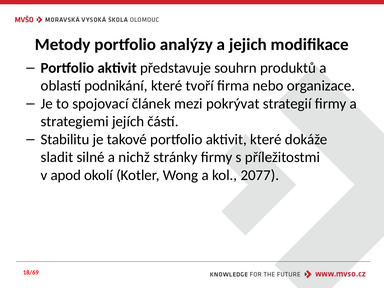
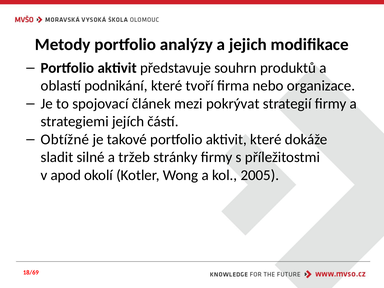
Stabilitu: Stabilitu -> Obtížné
nichž: nichž -> tržeb
2077: 2077 -> 2005
